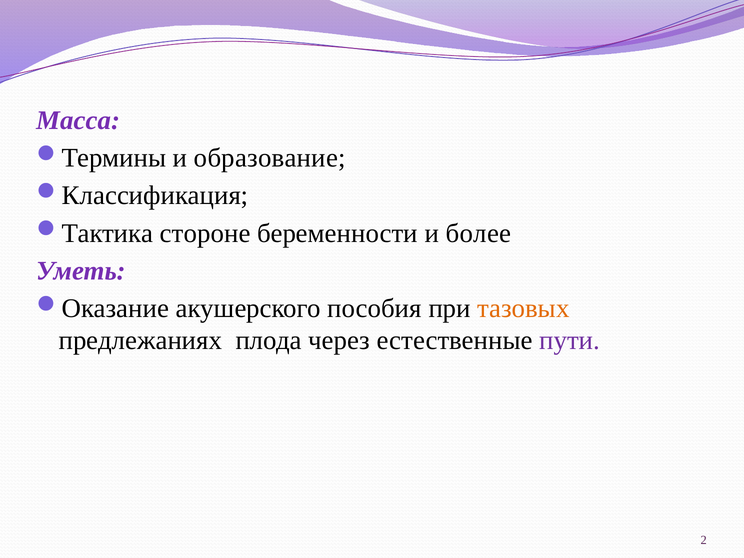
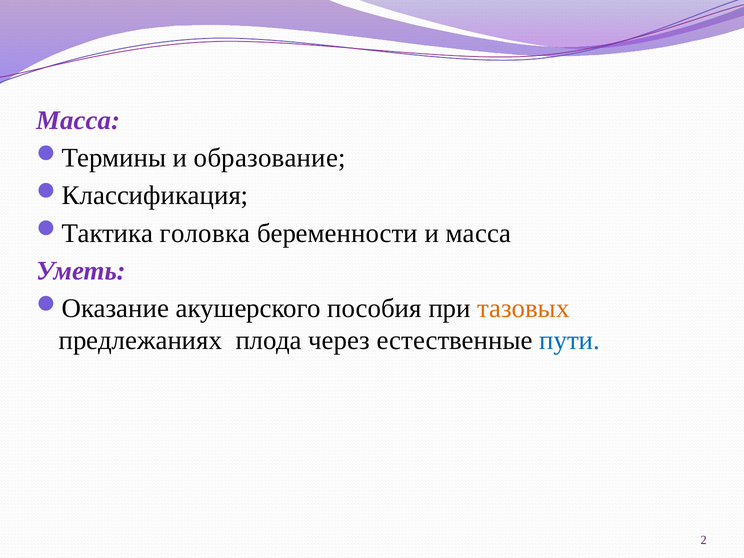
стороне: стороне -> головка
и более: более -> масса
пути colour: purple -> blue
